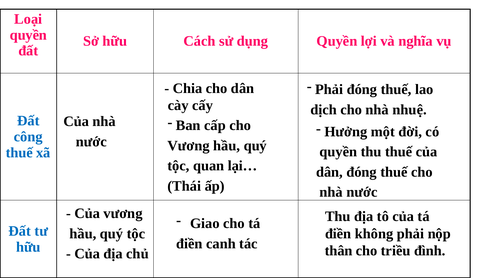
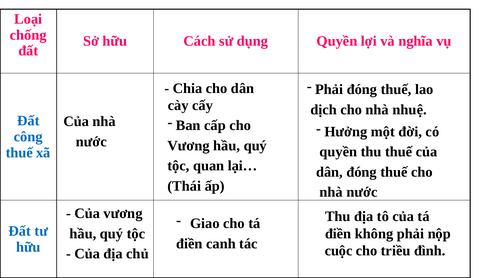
quyền at (28, 35): quyền -> chống
thân: thân -> cuộc
